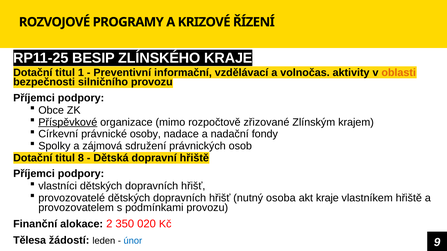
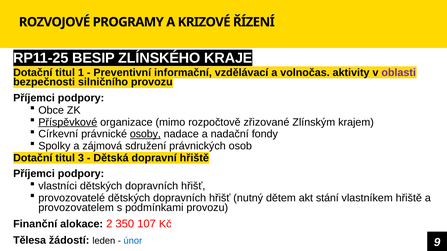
oblasti colour: orange -> purple
osoby underline: none -> present
8: 8 -> 3
osoba: osoba -> dětem
akt kraje: kraje -> stání
020: 020 -> 107
